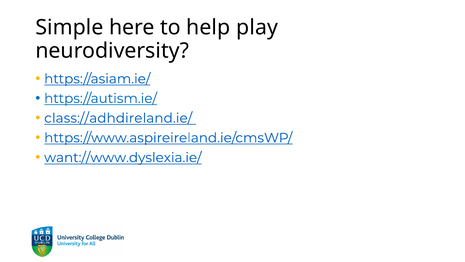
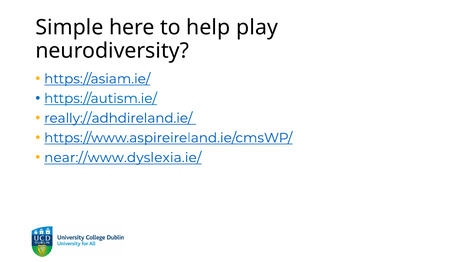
class://adhdireland.ie/: class://adhdireland.ie/ -> really://adhdireland.ie/
want://www.dyslexia.ie/: want://www.dyslexia.ie/ -> near://www.dyslexia.ie/
